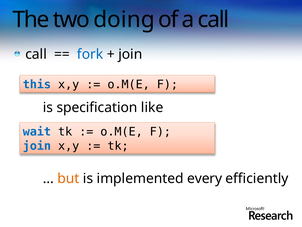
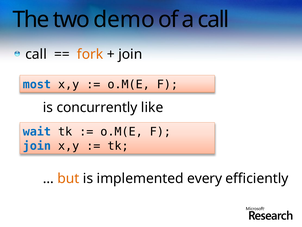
doing: doing -> demo
fork colour: blue -> orange
this: this -> most
specification: specification -> concurrently
